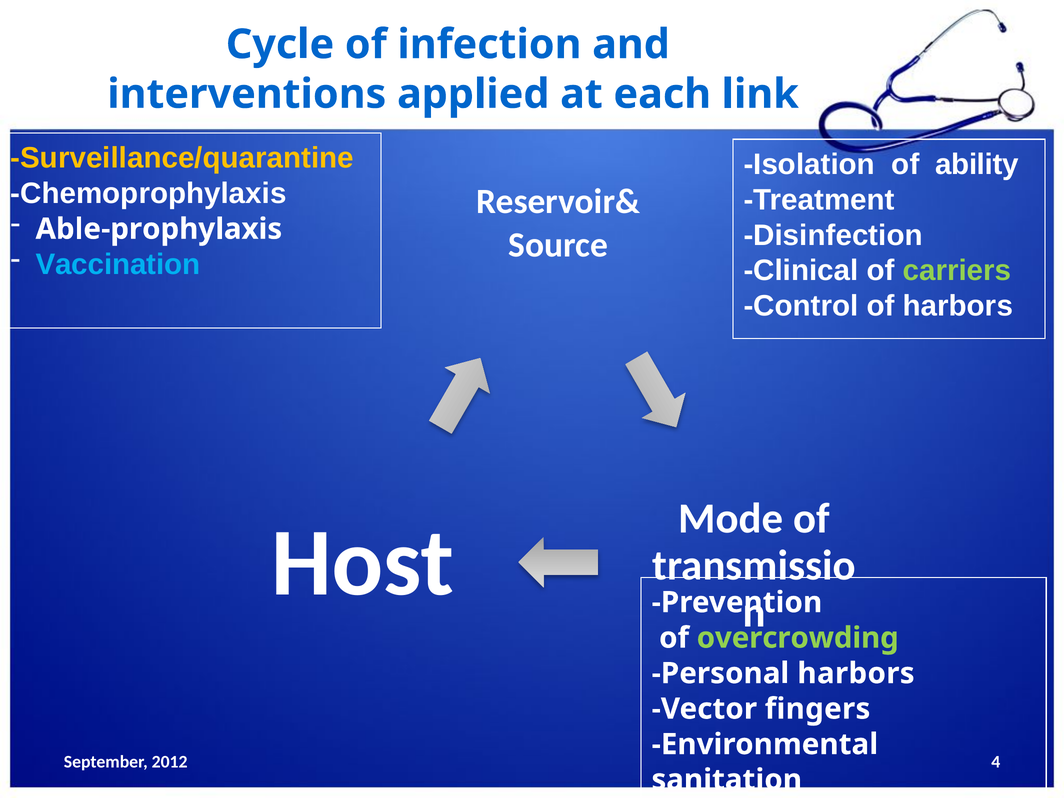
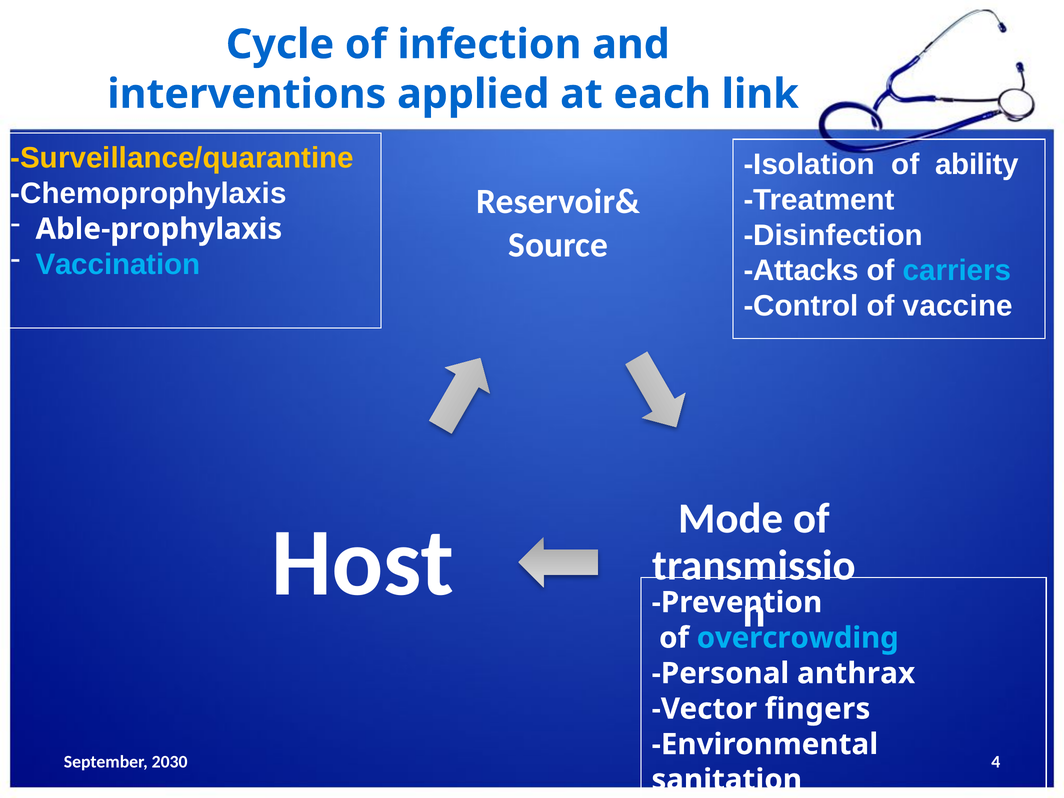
Clinical: Clinical -> Attacks
carriers colour: light green -> light blue
of harbors: harbors -> vaccine
overcrowding colour: light green -> light blue
Personal harbors: harbors -> anthrax
2012: 2012 -> 2030
